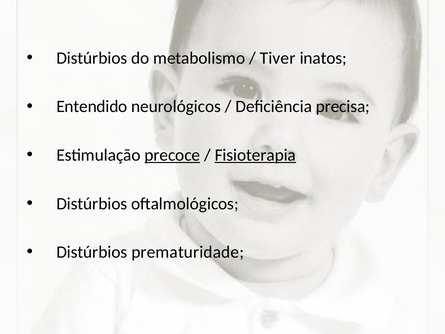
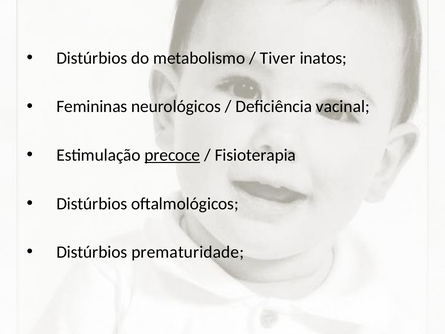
Entendido: Entendido -> Femininas
precisa: precisa -> vacinal
Fisioterapia underline: present -> none
